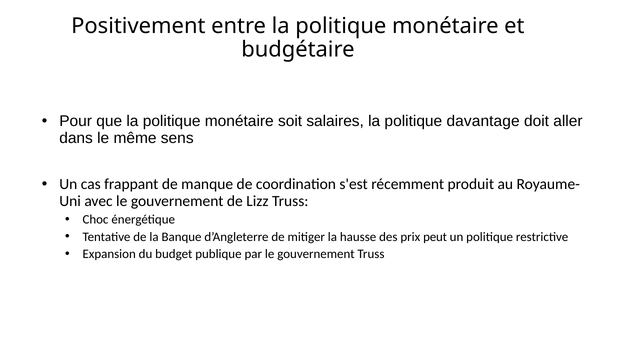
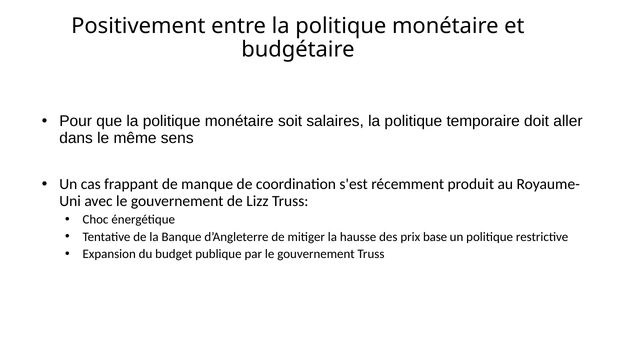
davantage: davantage -> temporaire
peut: peut -> base
